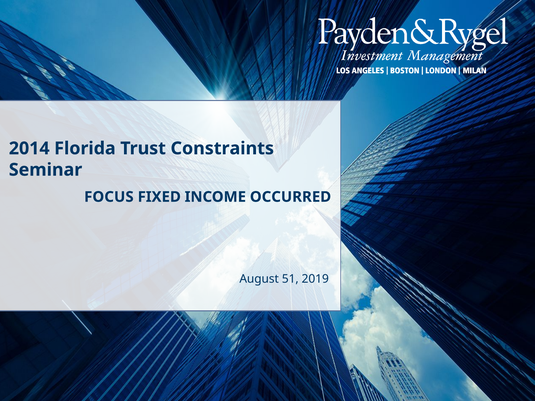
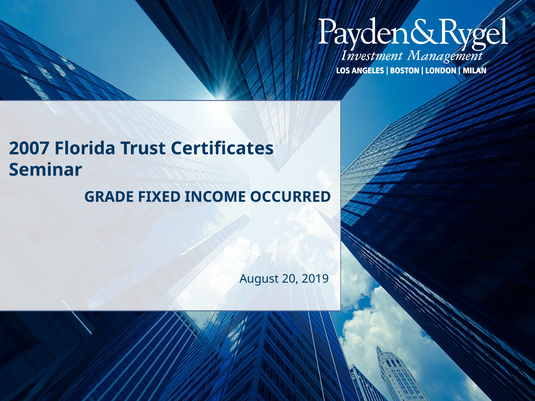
2014: 2014 -> 2007
Constraints: Constraints -> Certificates
FOCUS: FOCUS -> GRADE
51: 51 -> 20
